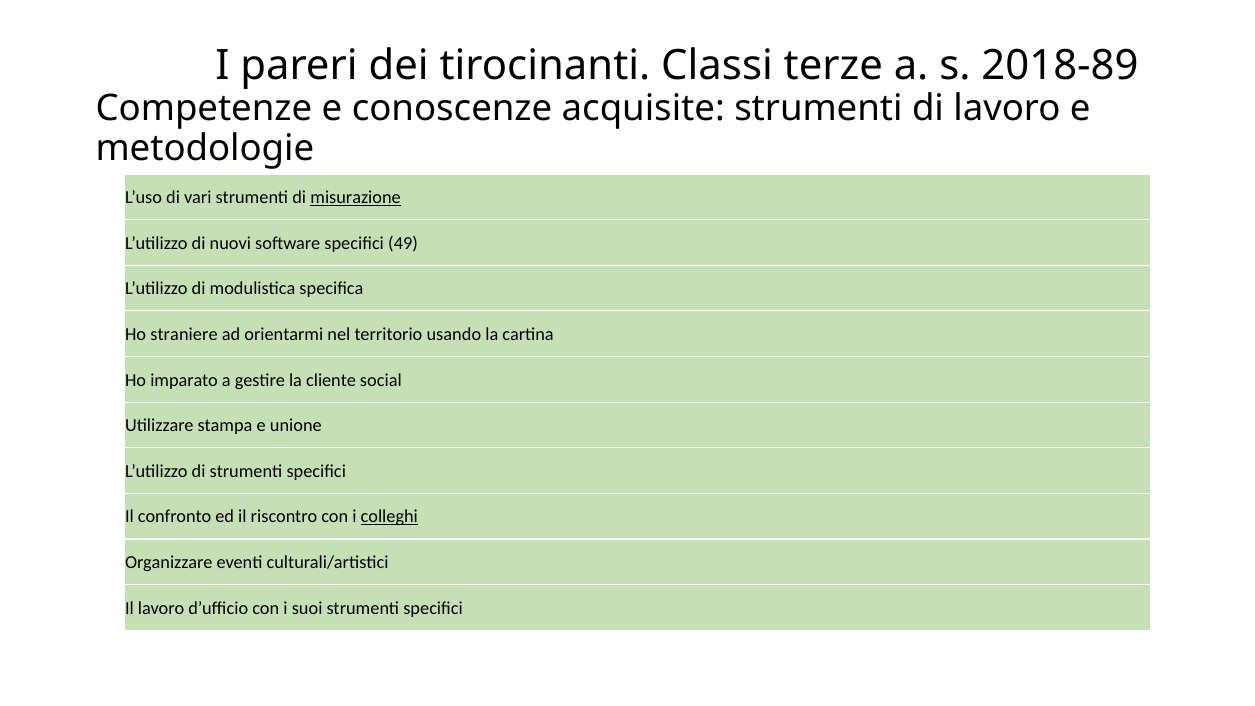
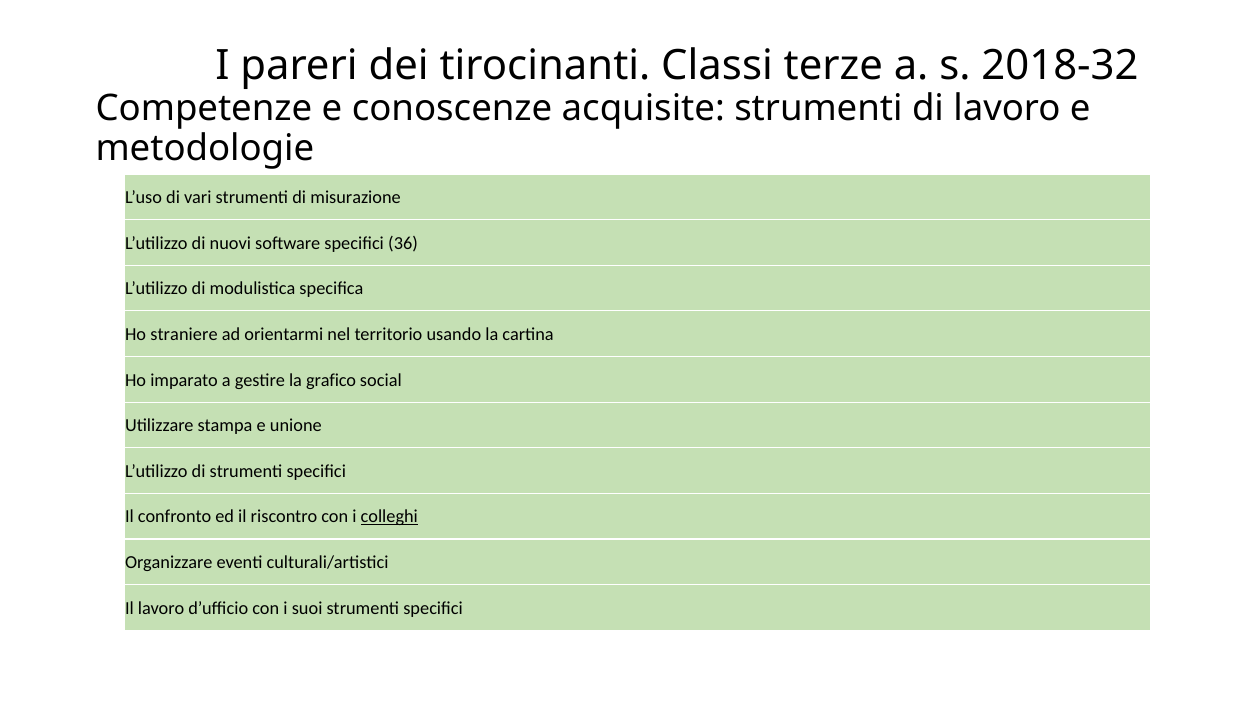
2018-89: 2018-89 -> 2018-32
misurazione underline: present -> none
49: 49 -> 36
cliente: cliente -> grafico
